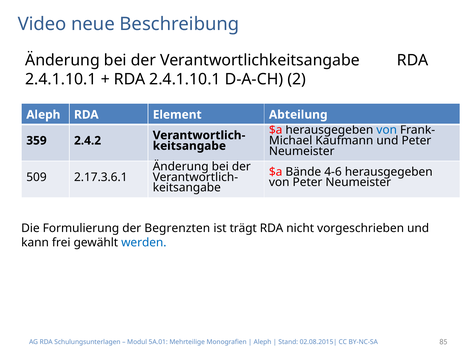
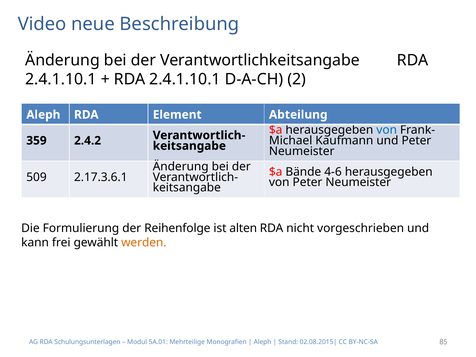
Begrenzten: Begrenzten -> Reihenfolge
trägt: trägt -> alten
werden colour: blue -> orange
